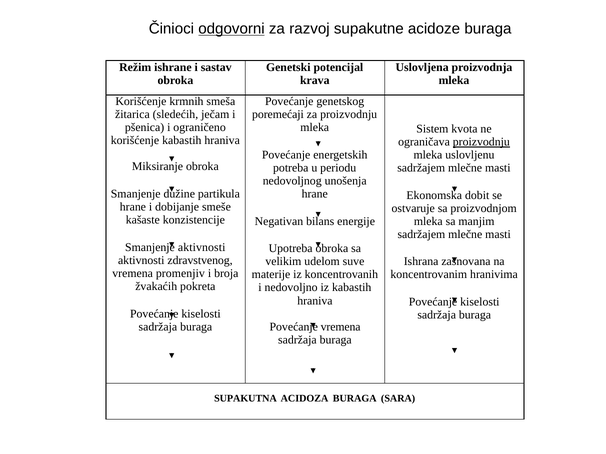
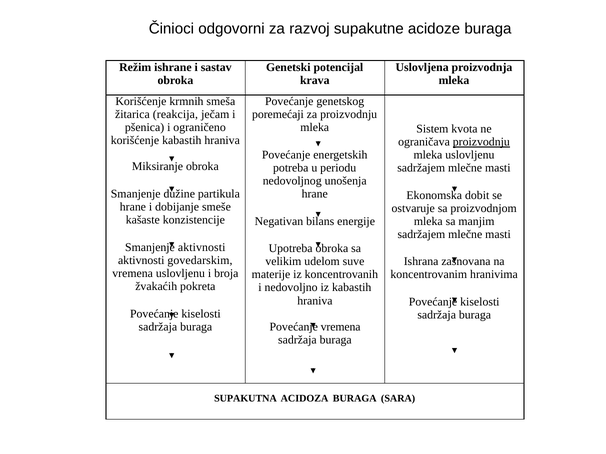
odgovorni underline: present -> none
sledećih: sledećih -> reakcija
zdravstvenog: zdravstvenog -> govedarskim
vremena promenjiv: promenjiv -> uslovljenu
